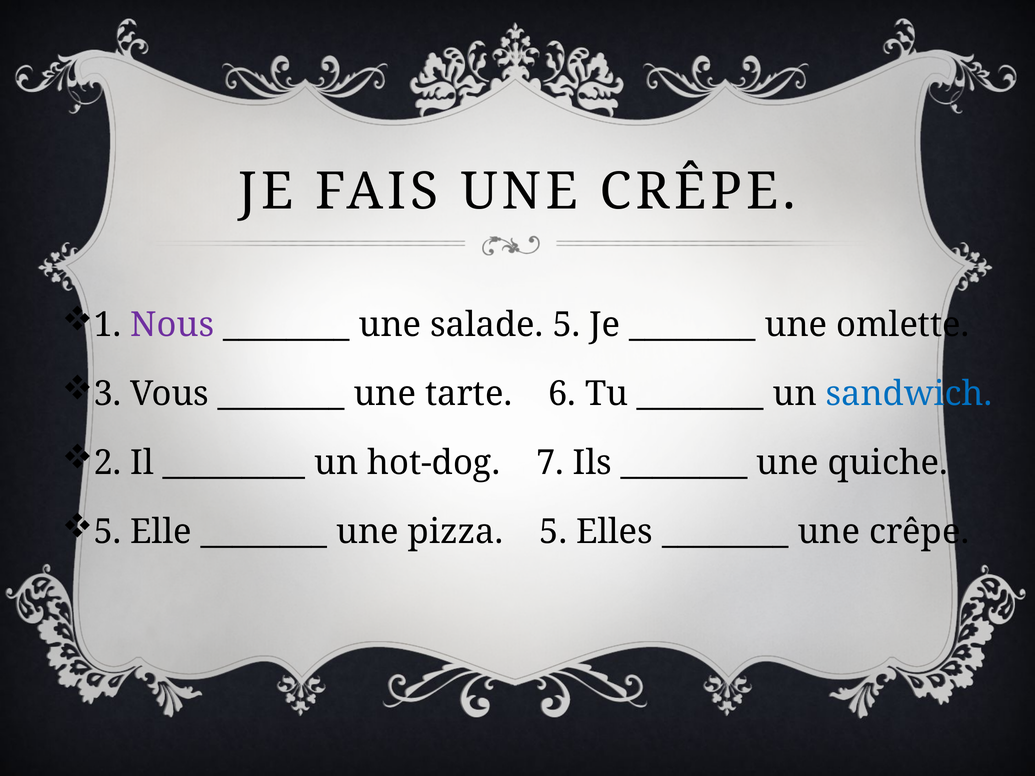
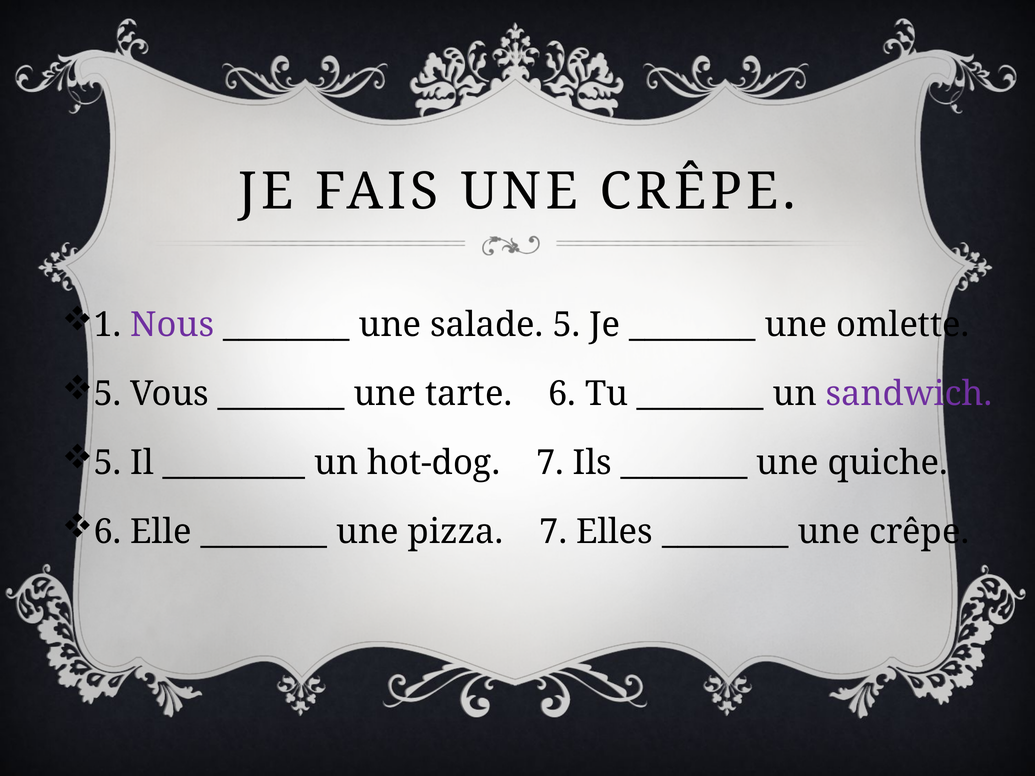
3 at (108, 394): 3 -> 5
sandwich colour: blue -> purple
2 at (108, 463): 2 -> 5
5 at (108, 532): 5 -> 6
pizza 5: 5 -> 7
